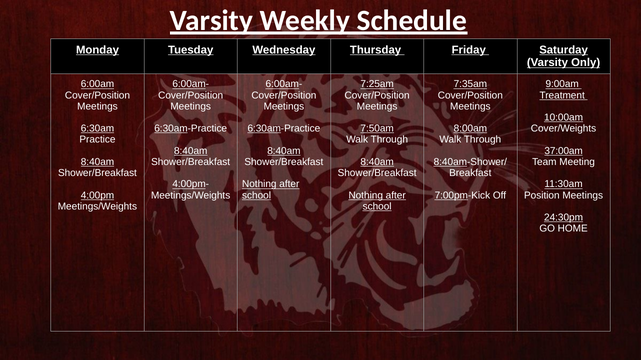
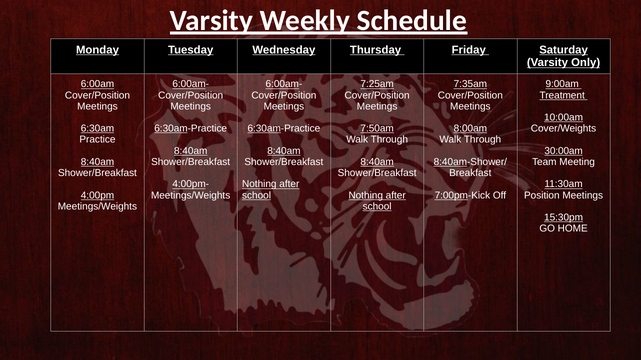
37:00am: 37:00am -> 30:00am
24:30pm: 24:30pm -> 15:30pm
